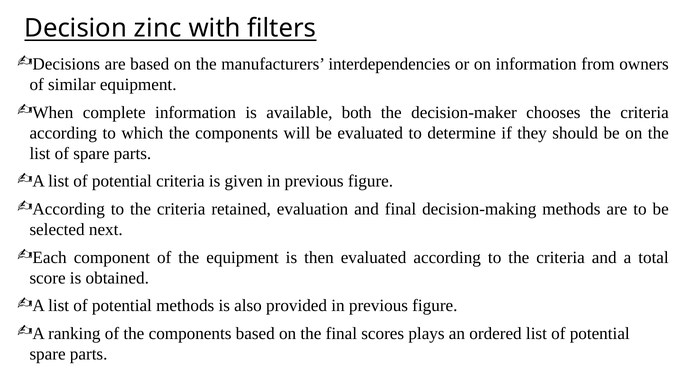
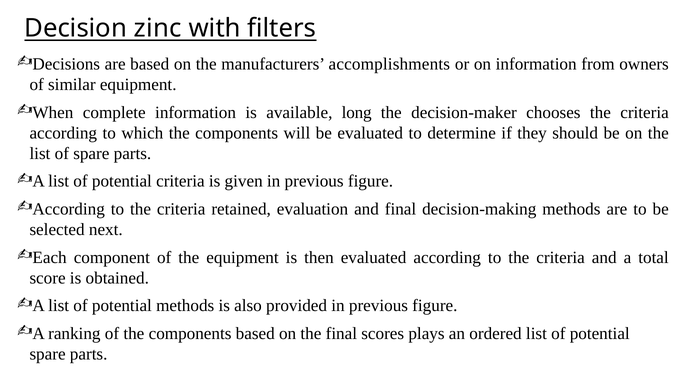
interdependencies: interdependencies -> accomplishments
both: both -> long
